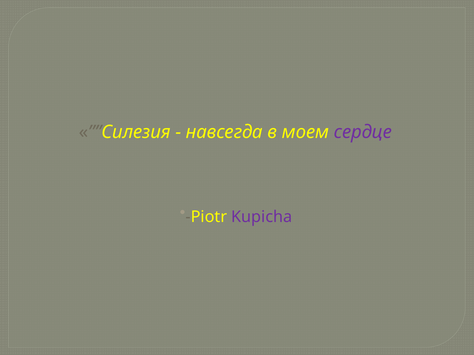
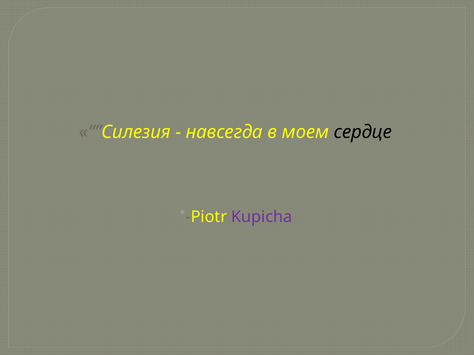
сердце colour: purple -> black
